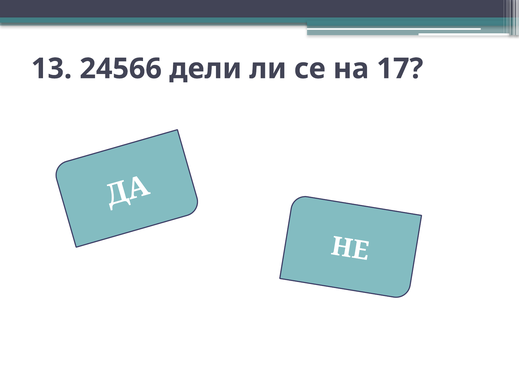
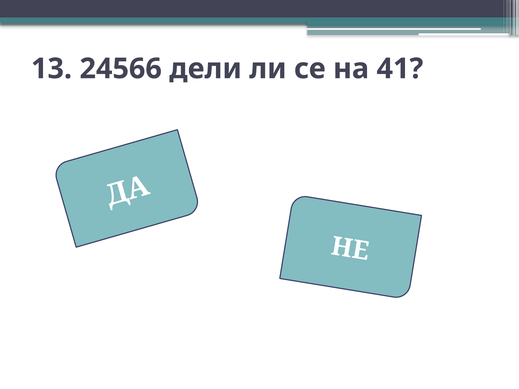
17: 17 -> 41
